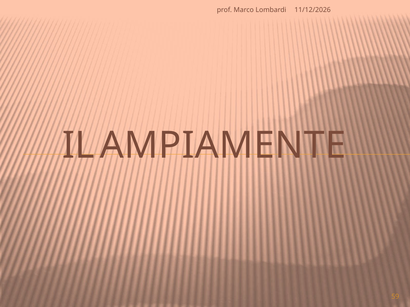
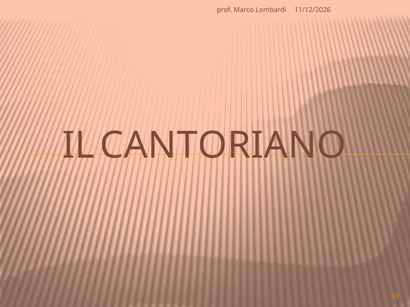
AMPIAMENTE: AMPIAMENTE -> CANTORIANO
